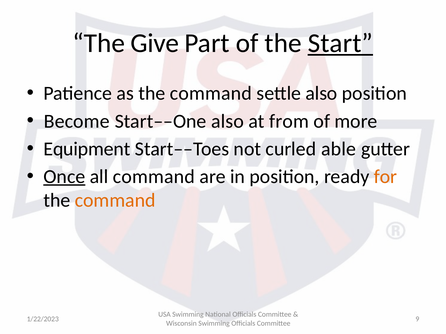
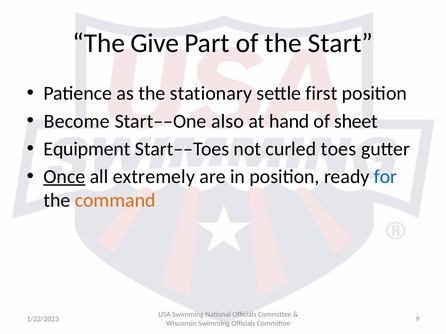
Start underline: present -> none
as the command: command -> stationary
settle also: also -> first
from: from -> hand
more: more -> sheet
able: able -> toes
all command: command -> extremely
for colour: orange -> blue
